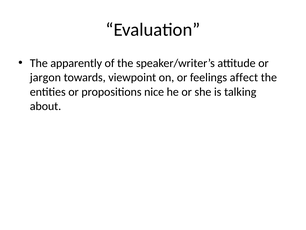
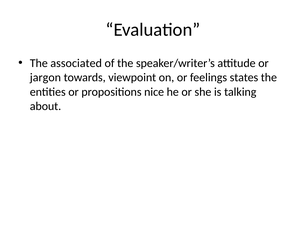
apparently: apparently -> associated
affect: affect -> states
